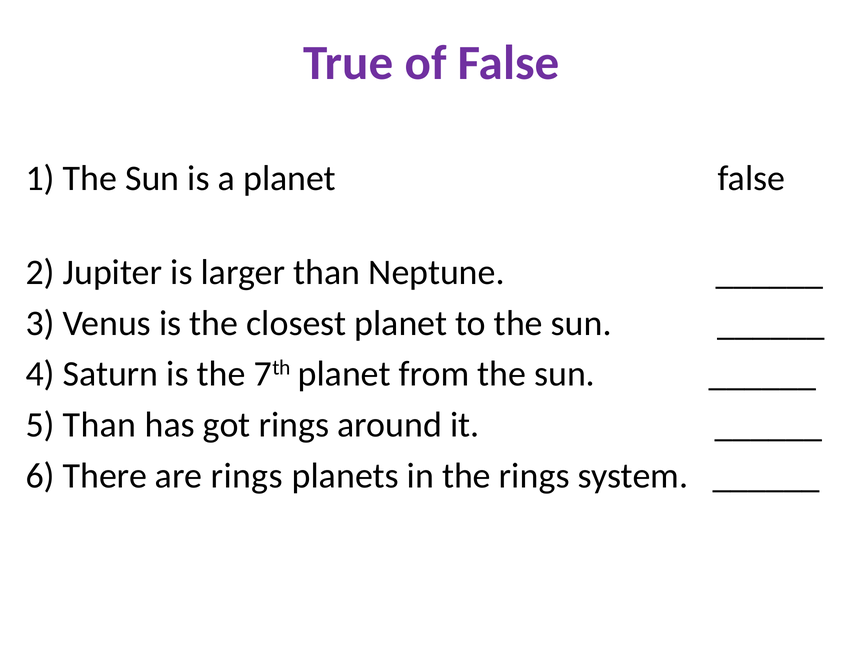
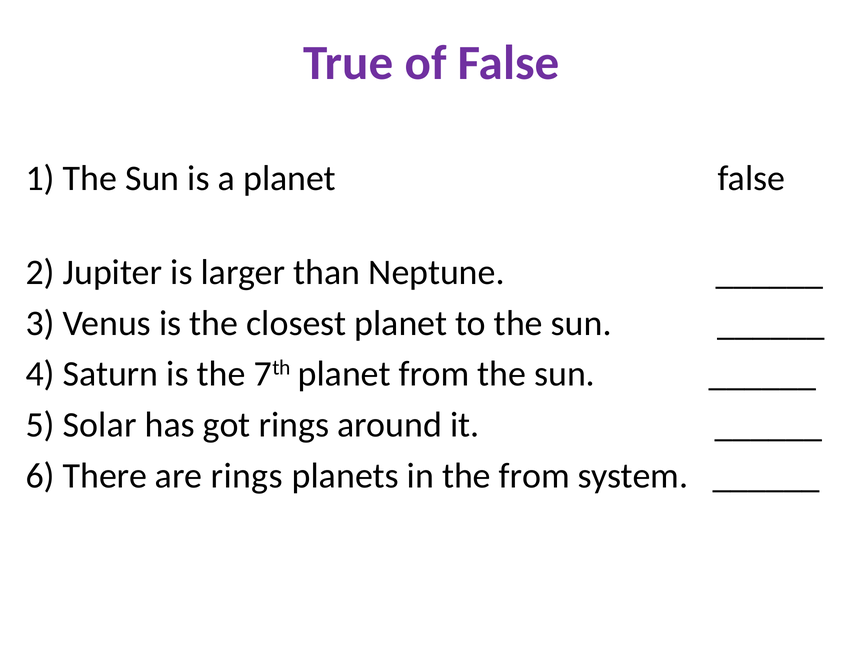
5 Than: Than -> Solar
the rings: rings -> from
